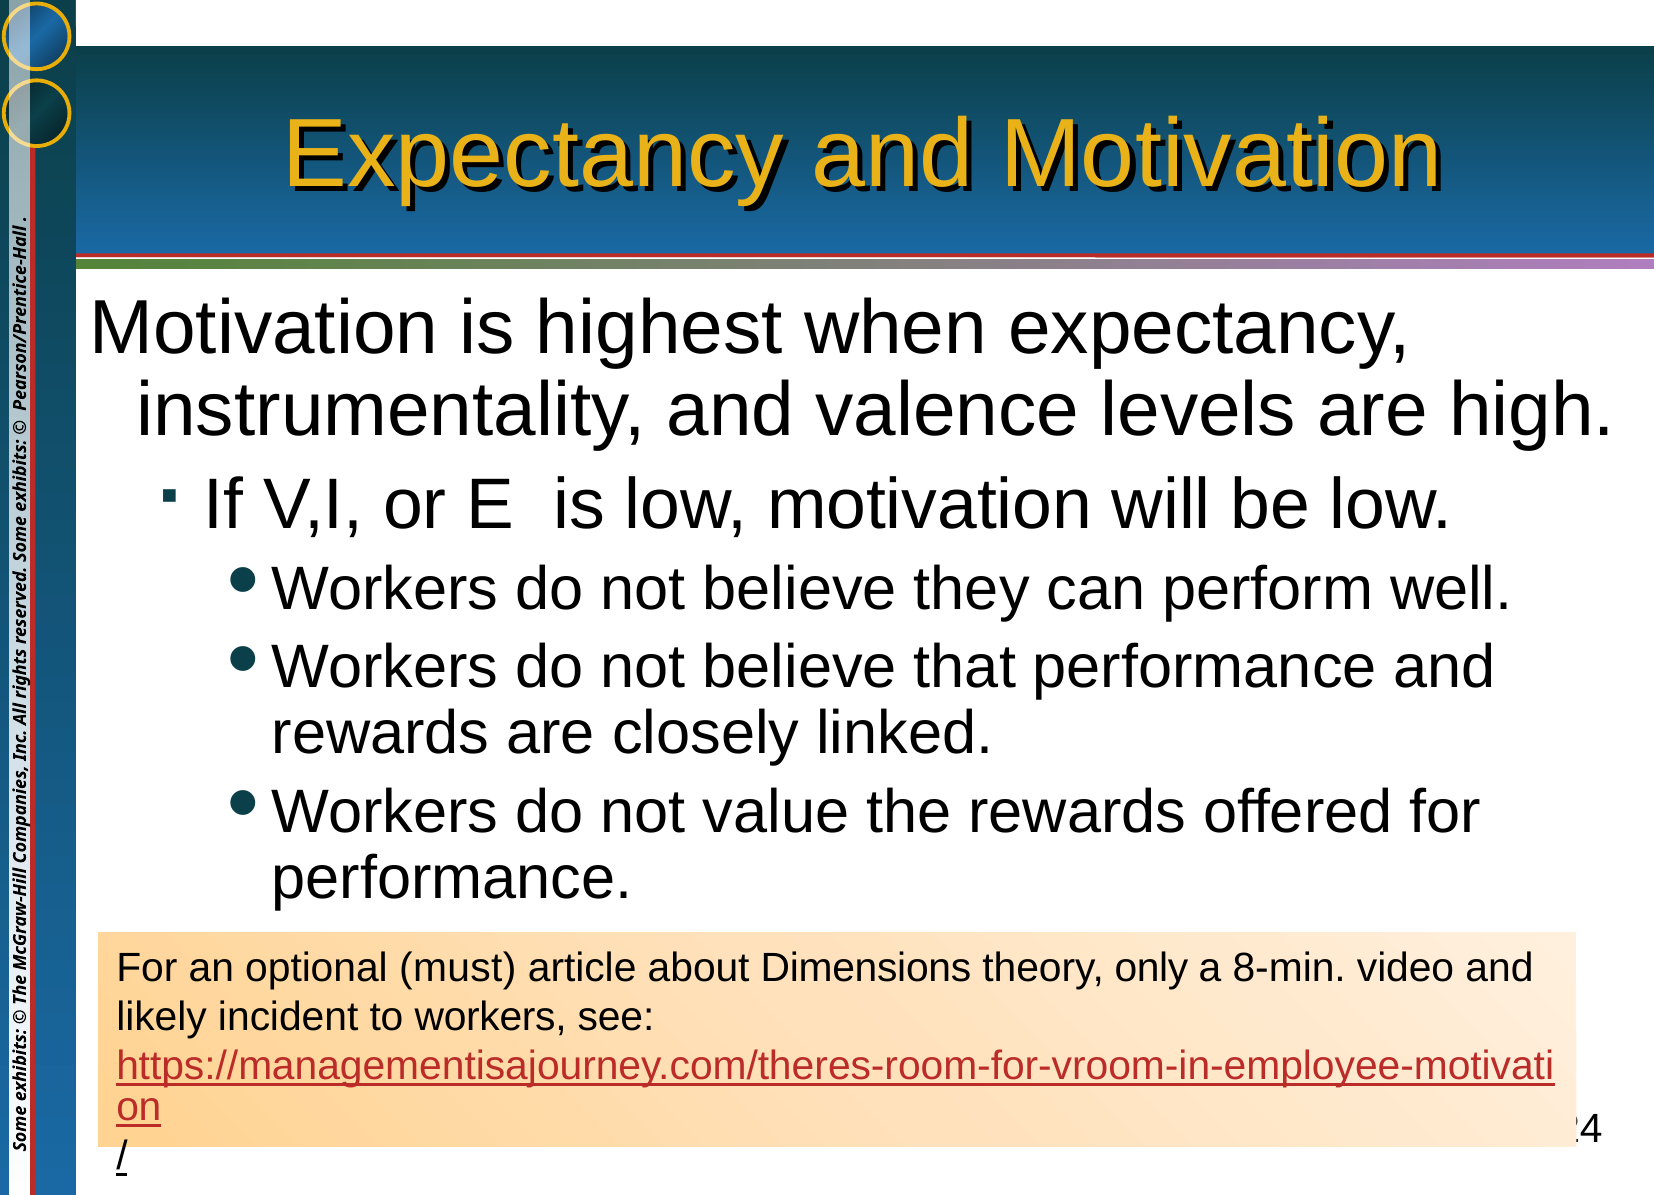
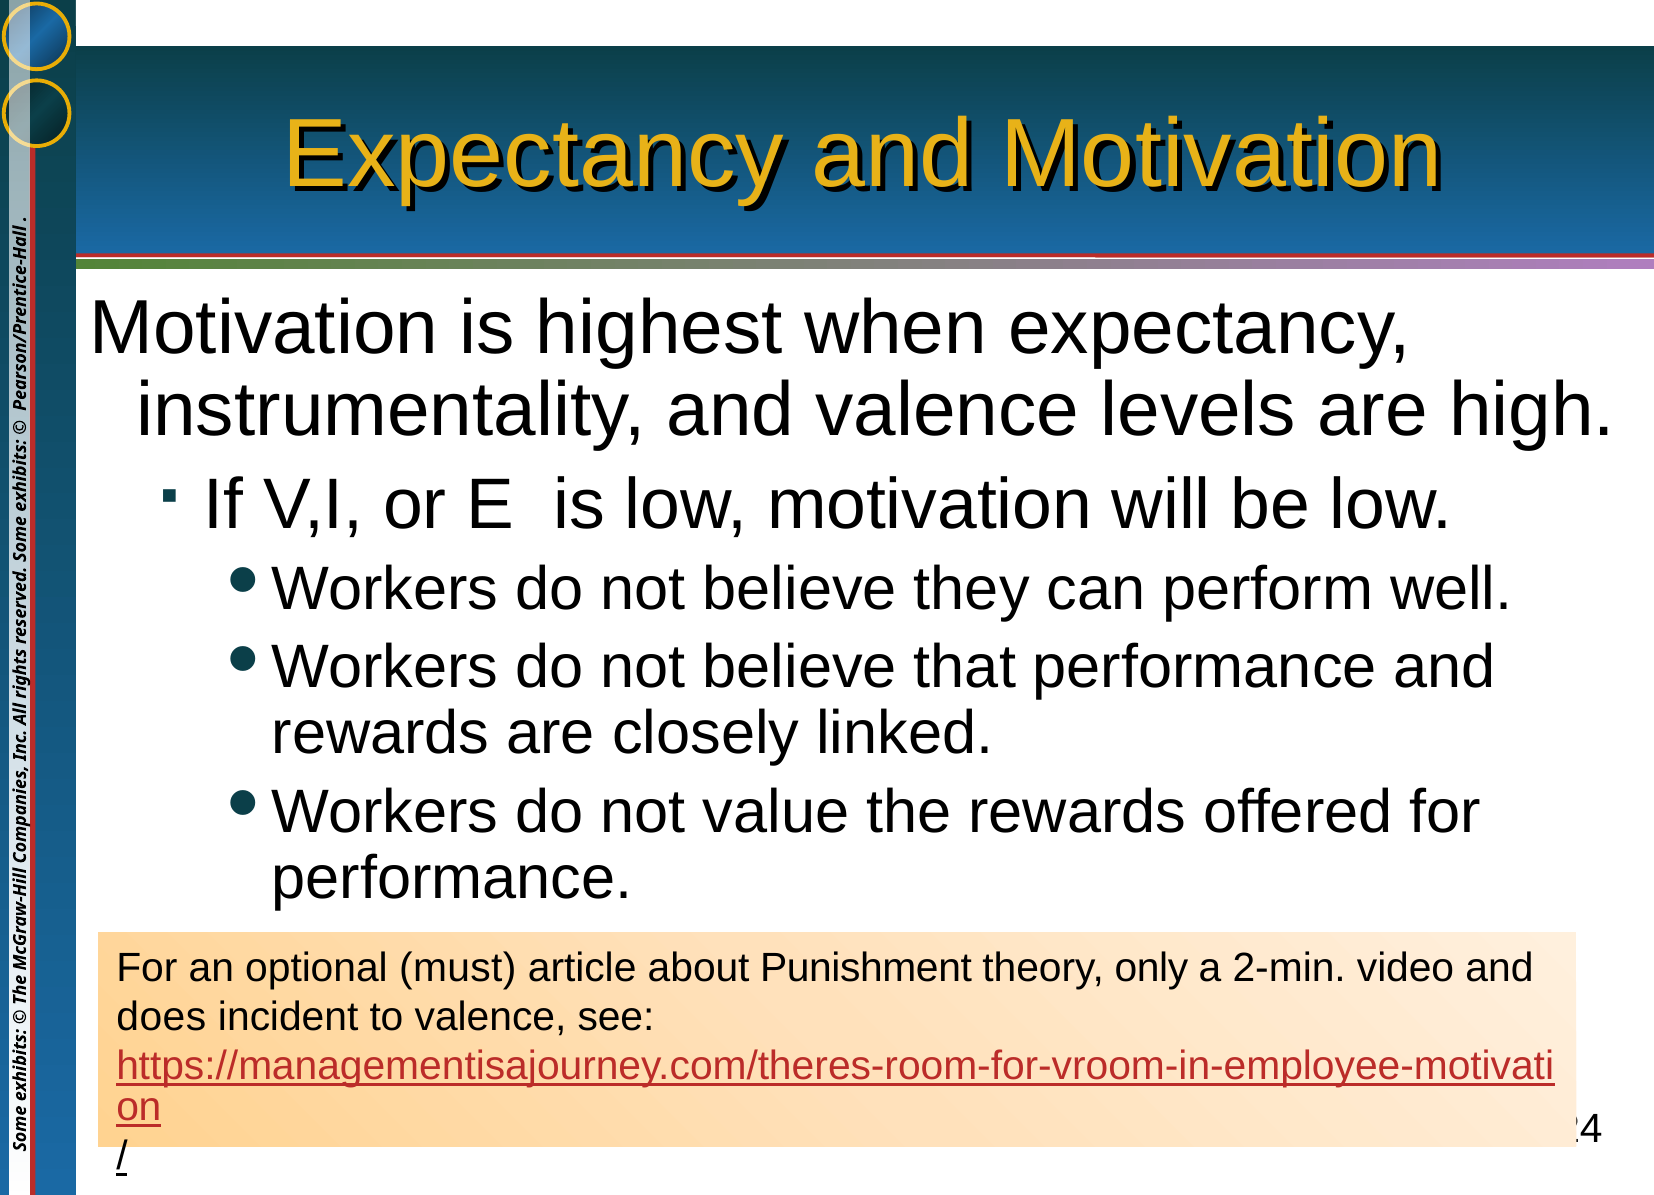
Dimensions: Dimensions -> Punishment
8-min: 8-min -> 2-min
likely: likely -> does
to workers: workers -> valence
